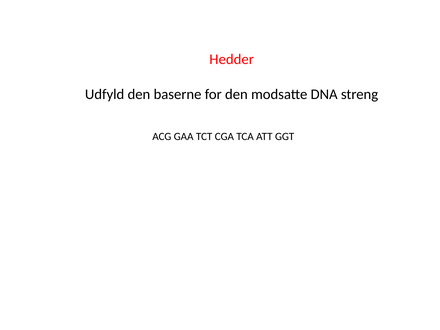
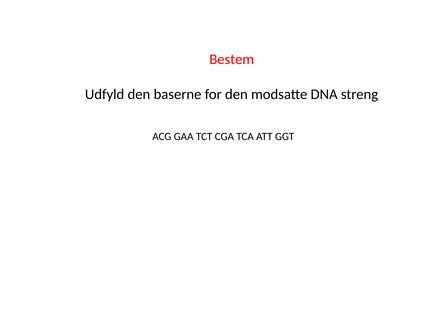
Hedder: Hedder -> Bestem
